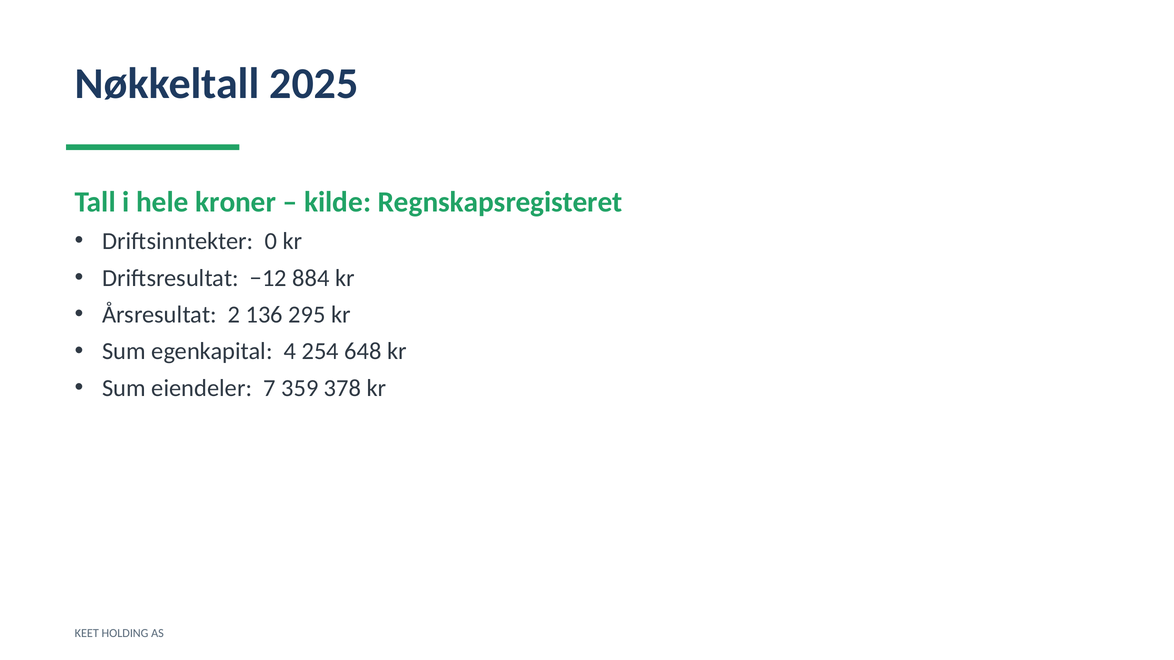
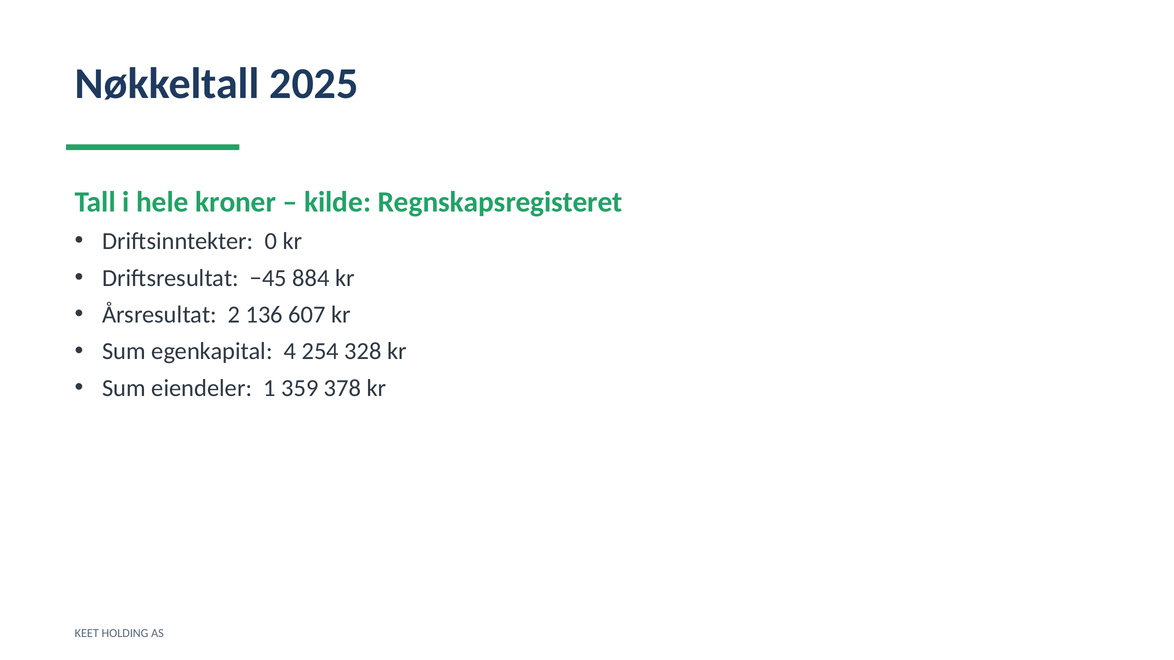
−12: −12 -> −45
295: 295 -> 607
648: 648 -> 328
7: 7 -> 1
